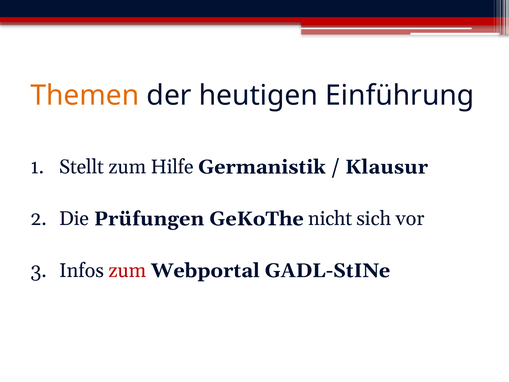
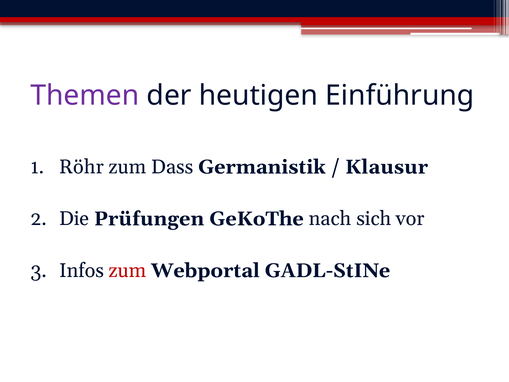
Themen colour: orange -> purple
Stellt: Stellt -> Röhr
Hilfe: Hilfe -> Dass
nicht: nicht -> nach
